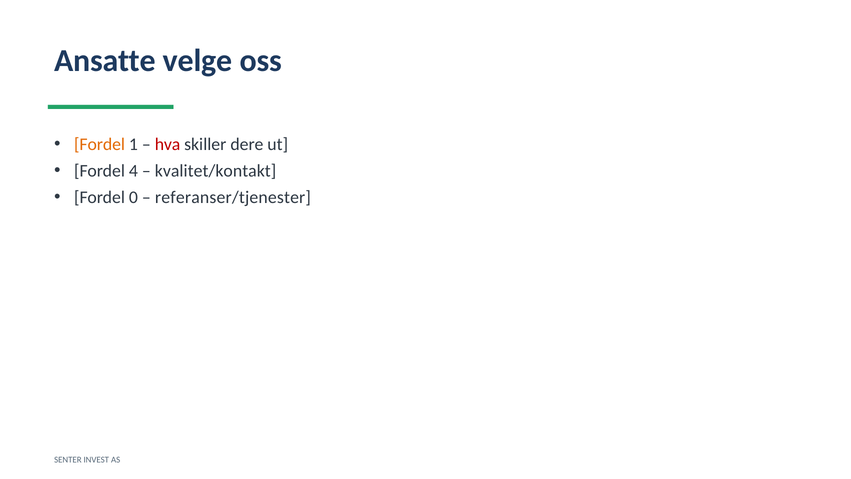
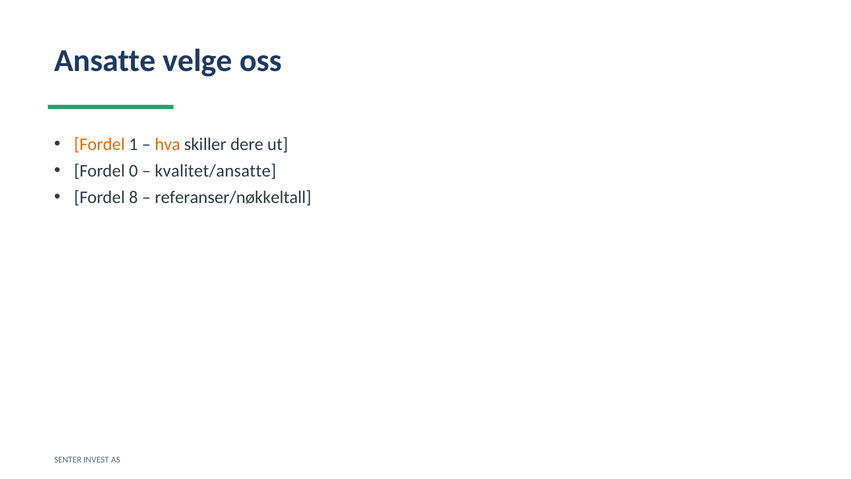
hva colour: red -> orange
4: 4 -> 0
kvalitet/kontakt: kvalitet/kontakt -> kvalitet/ansatte
0: 0 -> 8
referanser/tjenester: referanser/tjenester -> referanser/nøkkeltall
